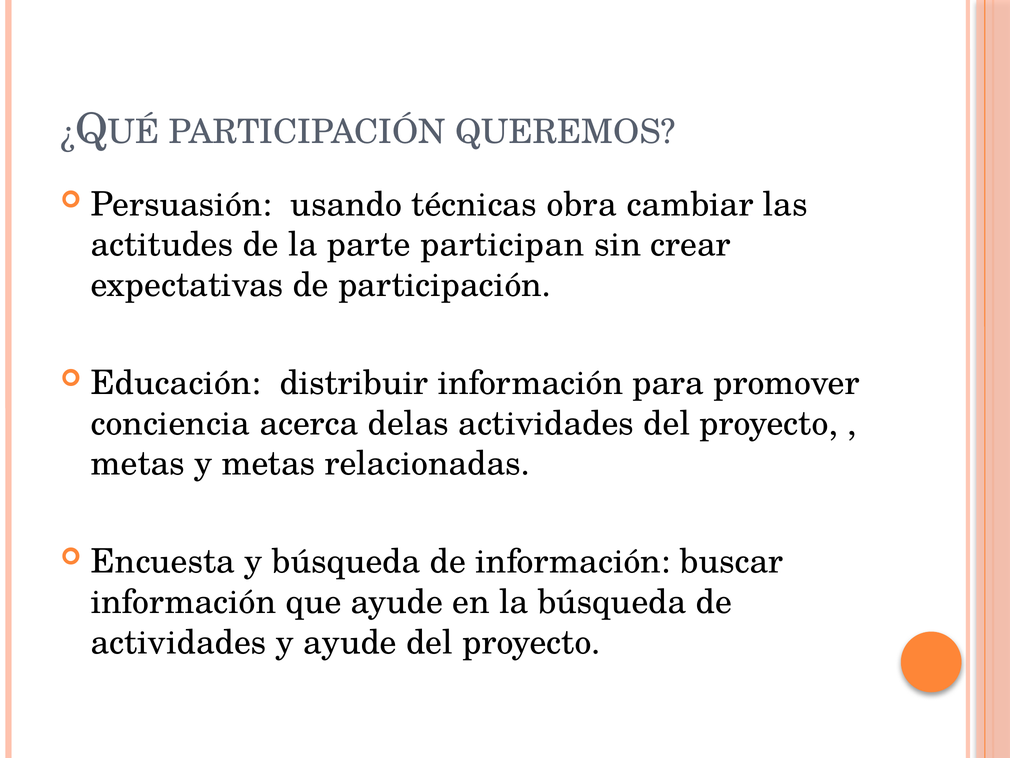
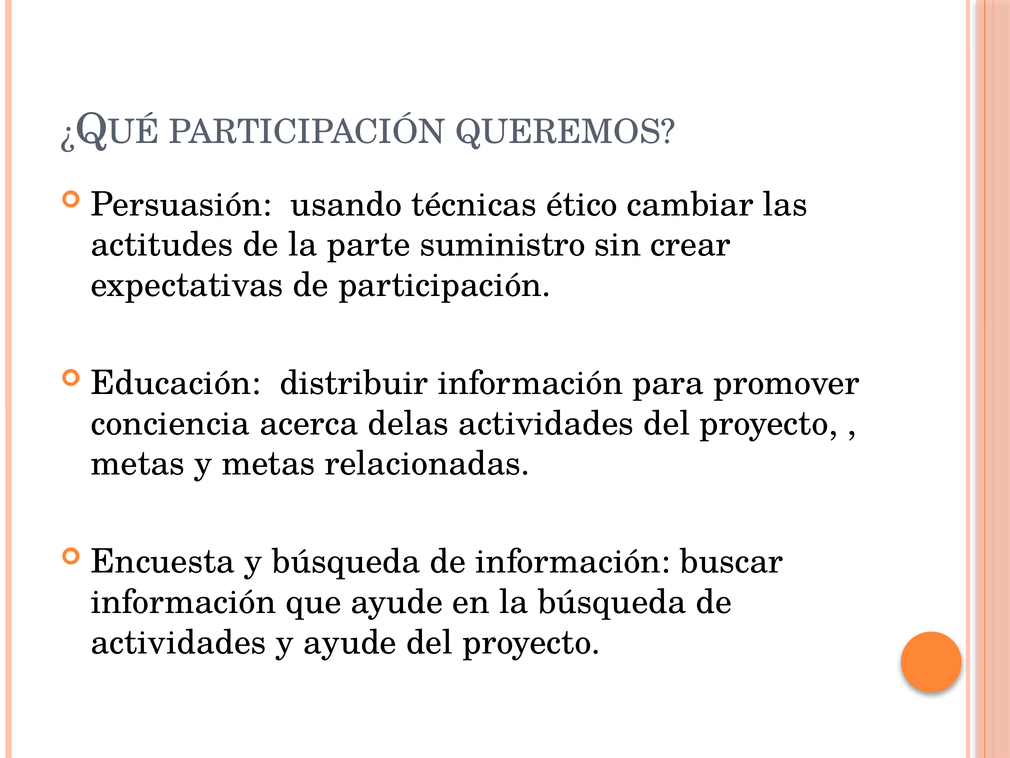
obra: obra -> ético
participan: participan -> suministro
